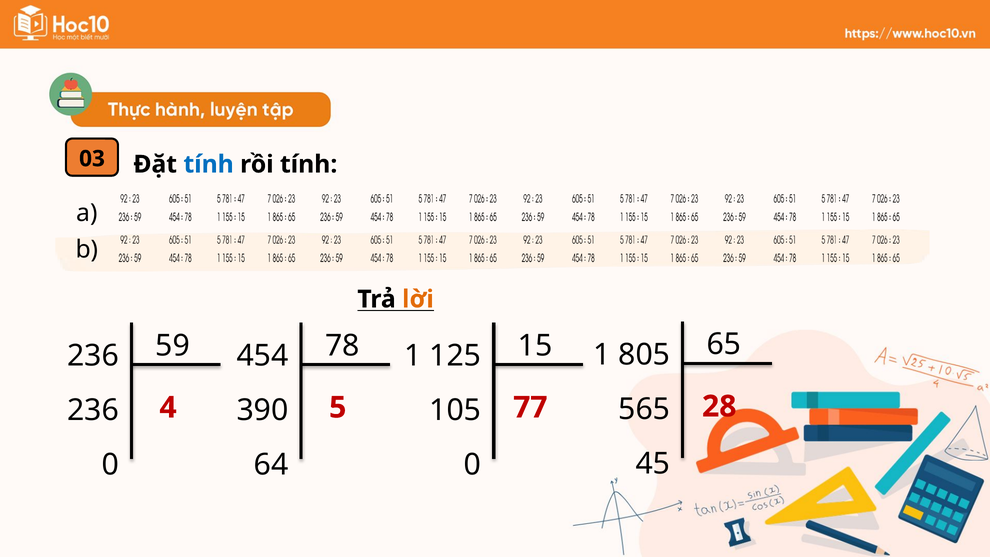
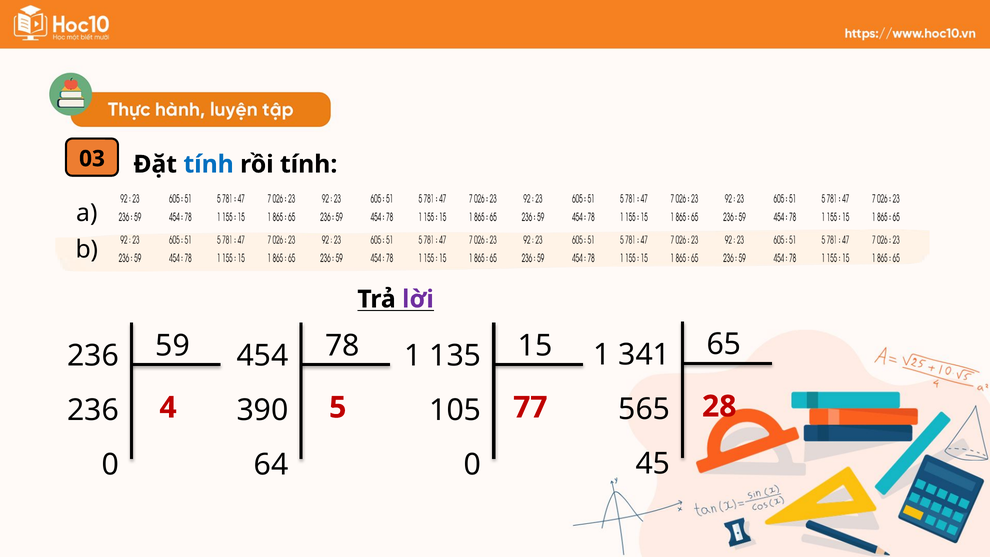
lời colour: orange -> purple
805: 805 -> 341
125: 125 -> 135
